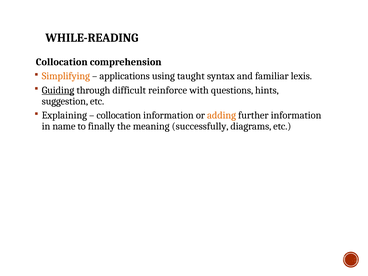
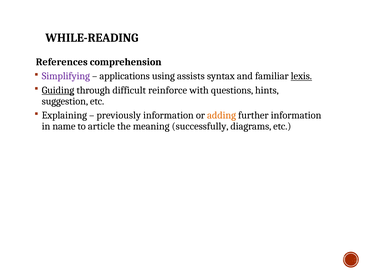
Collocation at (62, 62): Collocation -> References
Simplifying colour: orange -> purple
taught: taught -> assists
lexis underline: none -> present
collocation at (119, 115): collocation -> previously
finally: finally -> article
